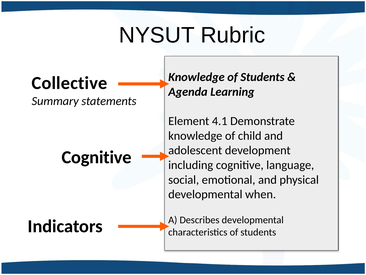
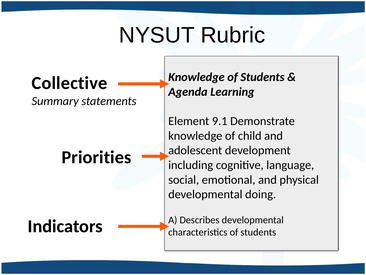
4.1: 4.1 -> 9.1
Cognitive at (97, 157): Cognitive -> Priorities
when: when -> doing
